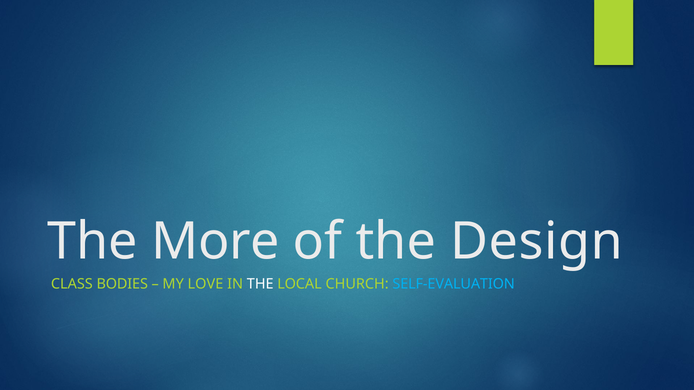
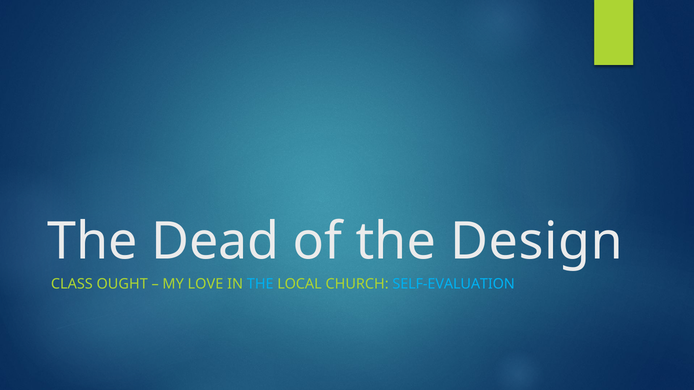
More: More -> Dead
BODIES: BODIES -> OUGHT
THE at (260, 284) colour: white -> light blue
